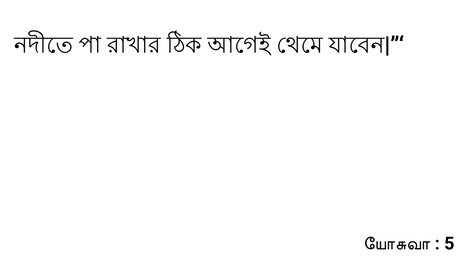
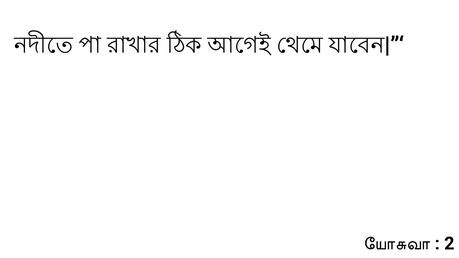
5: 5 -> 2
